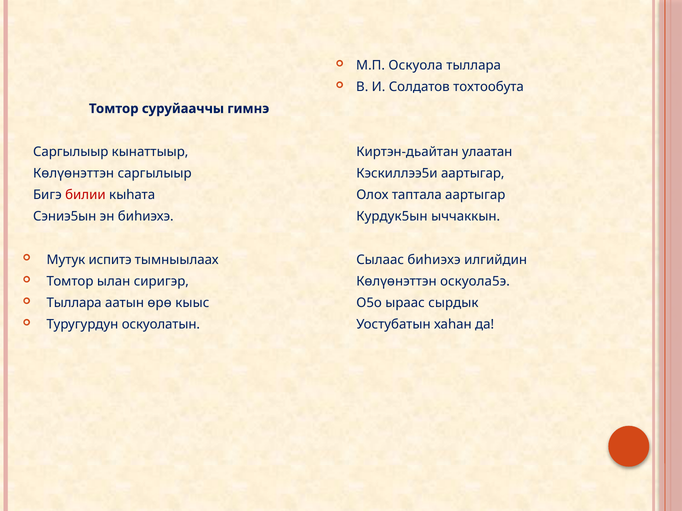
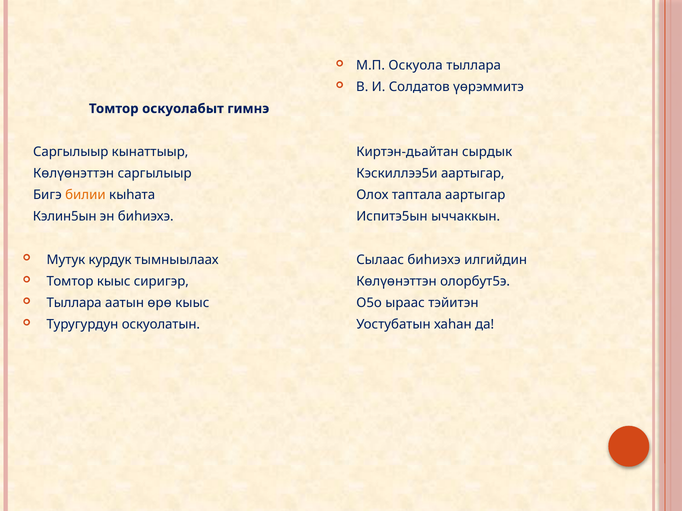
тохтообута: тохтообута -> үөрэммитэ
суруйааччы: суруйааччы -> оскуолабыт
улаатан: улаатан -> сырдык
билии colour: red -> orange
Сэниэ5ын: Сэниэ5ын -> Кэлин5ын
Курдук5ын: Курдук5ын -> Испитэ5ын
испитэ: испитэ -> курдук
Томтор ылан: ылан -> кыыс
оскуола5э: оскуола5э -> олорбут5э
сырдык: сырдык -> тэйитэн
